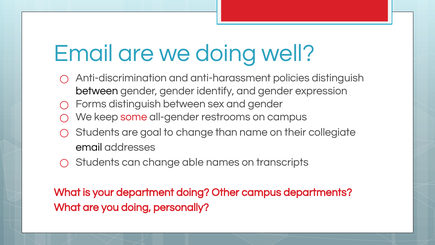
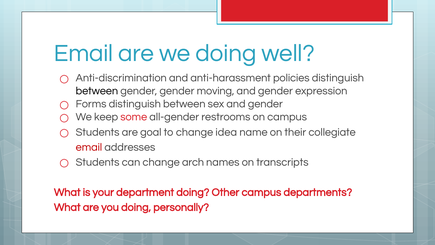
identify: identify -> moving
than: than -> idea
email at (89, 147) colour: black -> red
able: able -> arch
